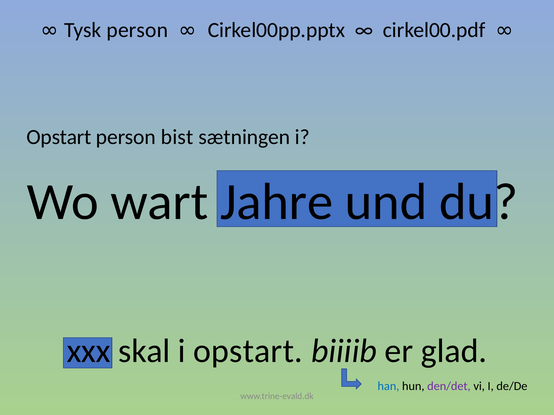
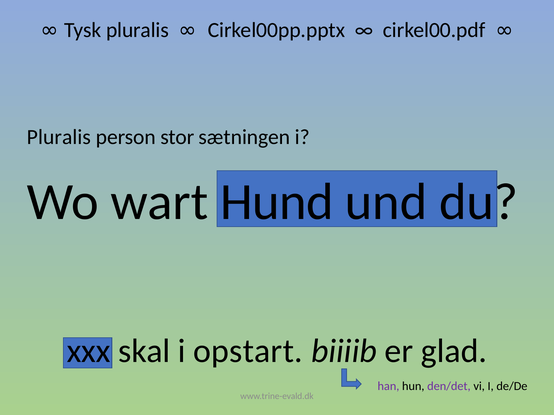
Tysk person: person -> pluralis
Opstart at (59, 137): Opstart -> Pluralis
bist: bist -> stor
Jahre: Jahre -> Hund
han colour: blue -> purple
